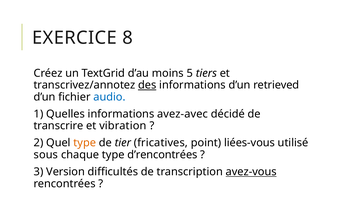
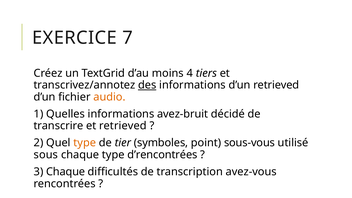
8: 8 -> 7
5: 5 -> 4
audio colour: blue -> orange
avez-avec: avez-avec -> avez-bruit
et vibration: vibration -> retrieved
fricatives: fricatives -> symboles
liées-vous: liées-vous -> sous-vous
3 Version: Version -> Chaque
avez-vous underline: present -> none
